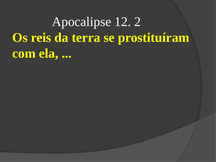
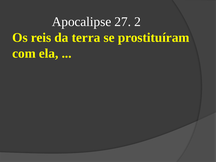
12: 12 -> 27
